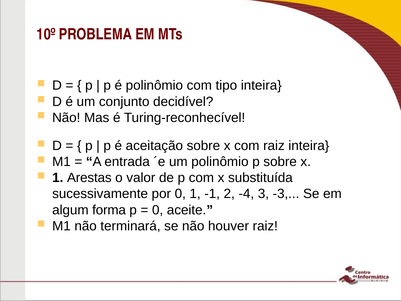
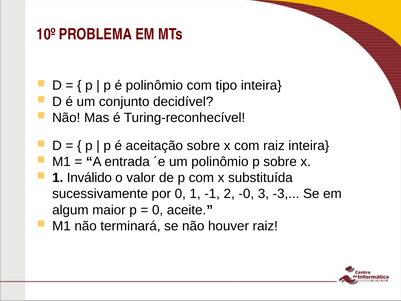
Arestas: Arestas -> Inválido
-4: -4 -> -0
forma: forma -> maior
